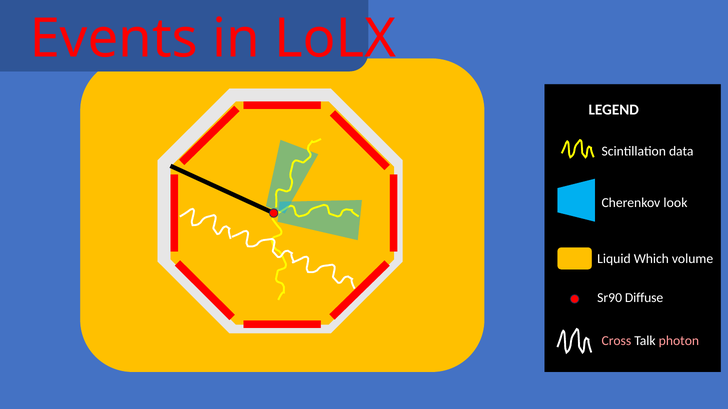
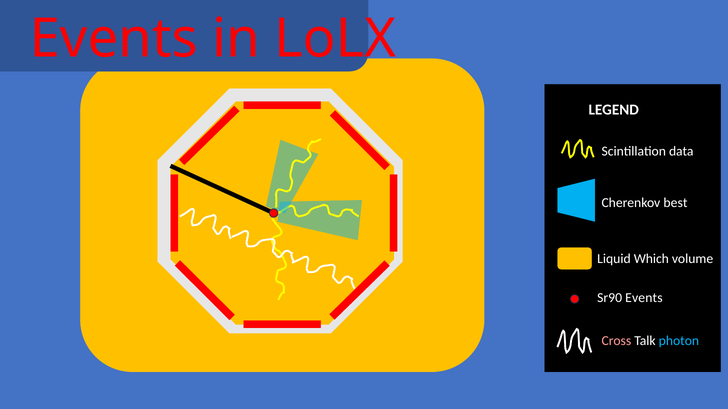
look: look -> best
Sr90 Diffuse: Diffuse -> Events
photon colour: pink -> light blue
